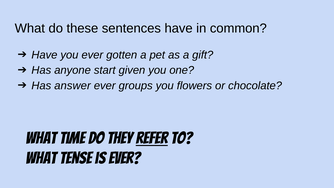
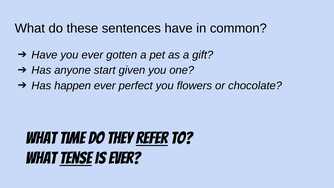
answer: answer -> happen
groups: groups -> perfect
tense underline: none -> present
